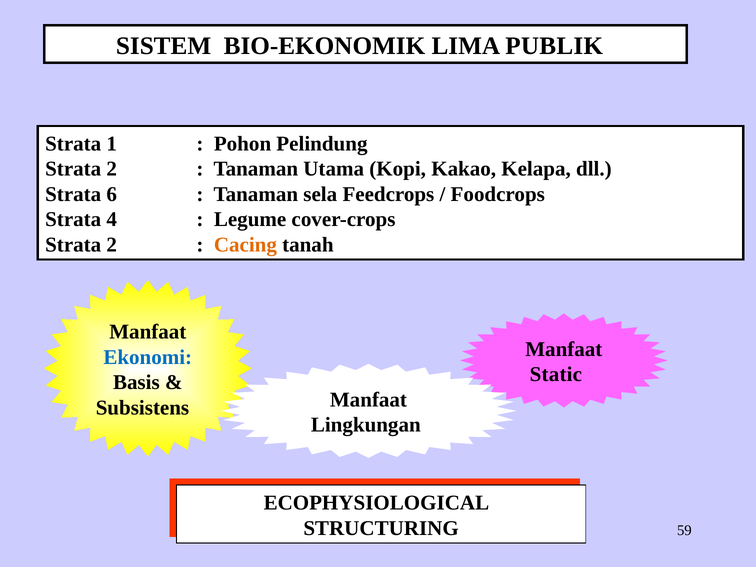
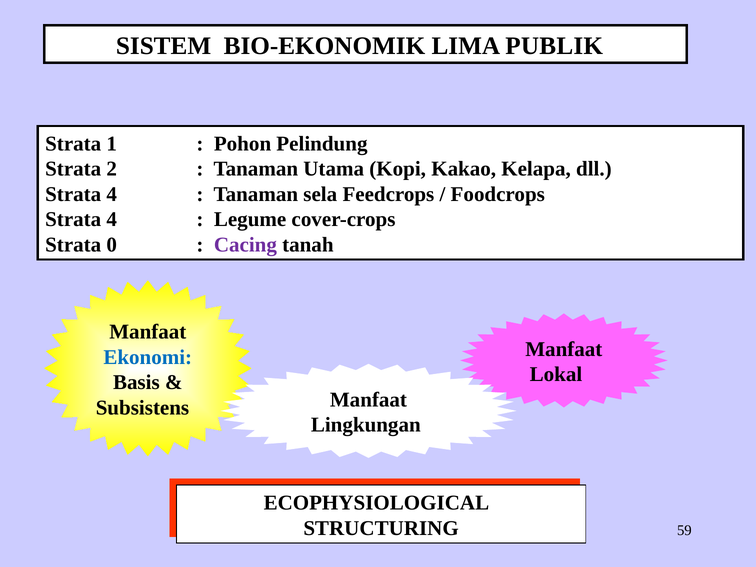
6 at (112, 194): 6 -> 4
2 at (112, 245): 2 -> 0
Cacing colour: orange -> purple
Static: Static -> Lokal
